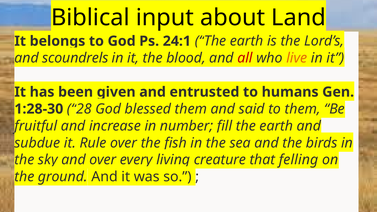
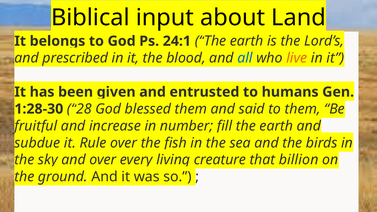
scoundrels: scoundrels -> prescribed
all colour: red -> blue
felling: felling -> billion
